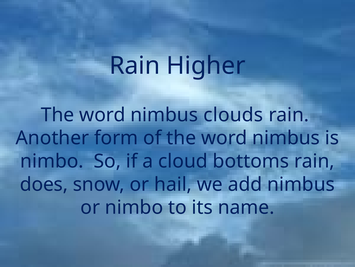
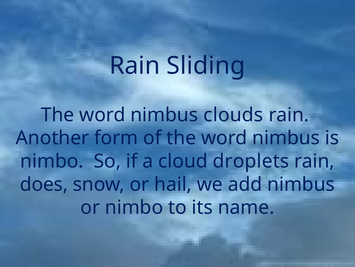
Higher: Higher -> Sliding
bottoms: bottoms -> droplets
